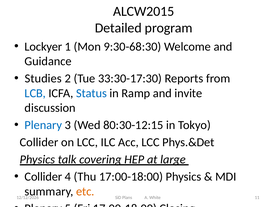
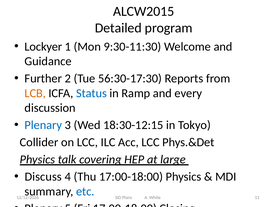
9:30-68:30: 9:30-68:30 -> 9:30-11:30
Studies: Studies -> Further
33:30-17:30: 33:30-17:30 -> 56:30-17:30
LCB colour: blue -> orange
invite: invite -> every
80:30-12:15: 80:30-12:15 -> 18:30-12:15
Collider at (43, 177): Collider -> Discuss
etc colour: orange -> blue
